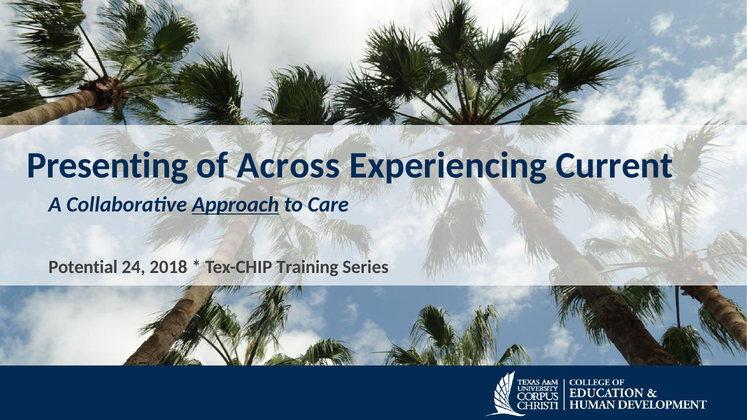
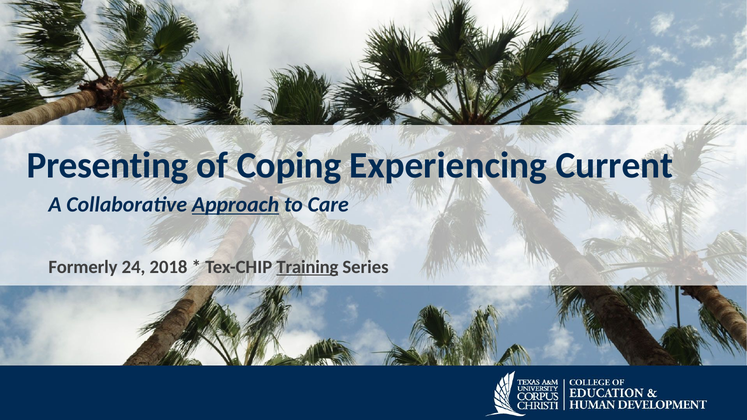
Across: Across -> Coping
Potential: Potential -> Formerly
Training underline: none -> present
